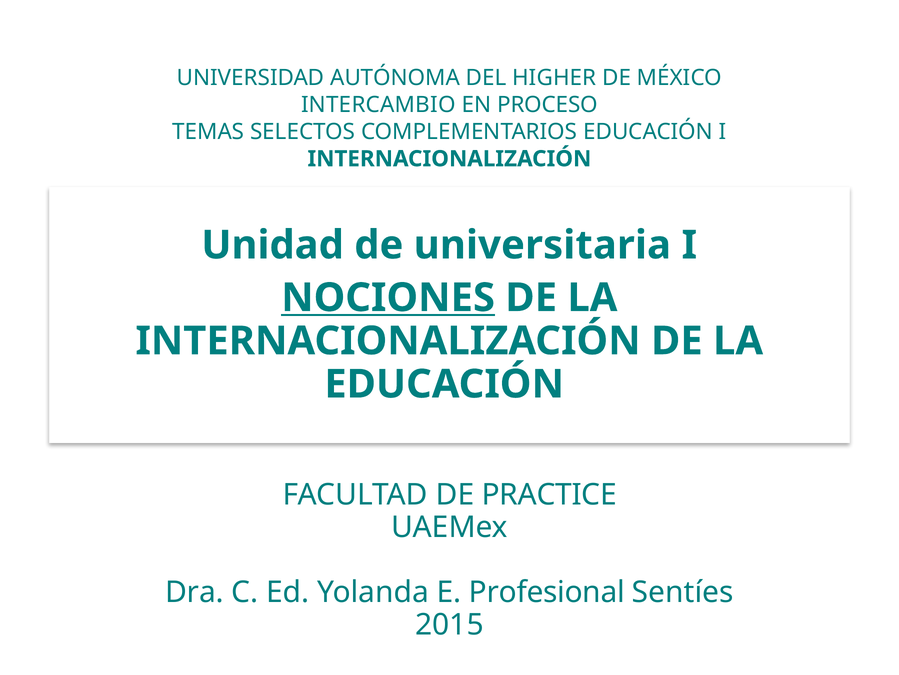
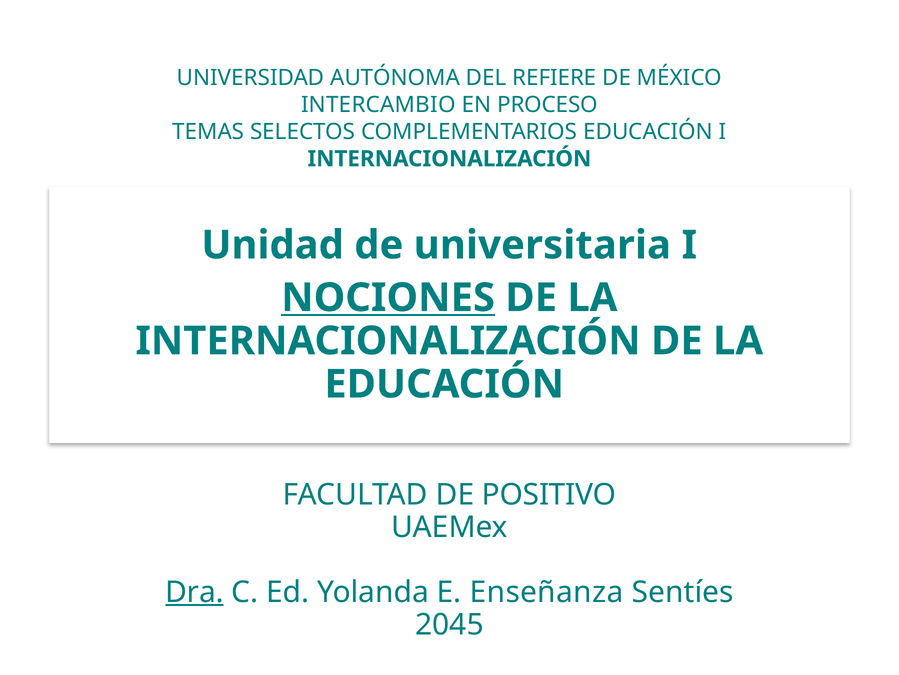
HIGHER: HIGHER -> REFIERE
PRACTICE: PRACTICE -> POSITIVO
Dra underline: none -> present
Profesional: Profesional -> Enseñanza
2015: 2015 -> 2045
